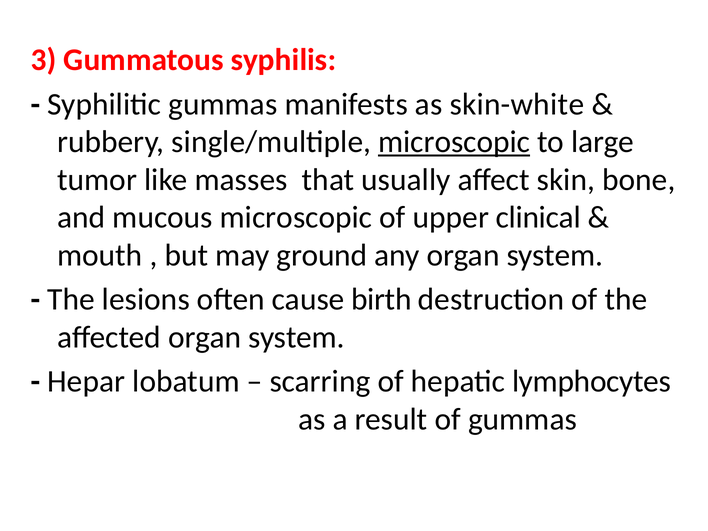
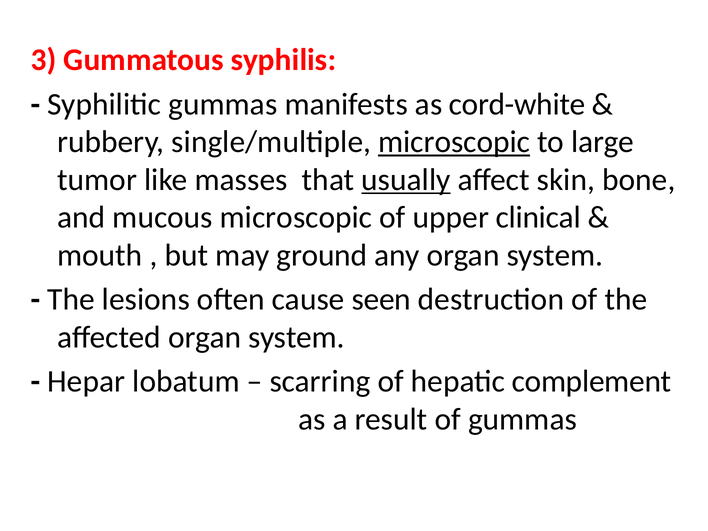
skin-white: skin-white -> cord-white
usually underline: none -> present
birth: birth -> seen
lymphocytes: lymphocytes -> complement
